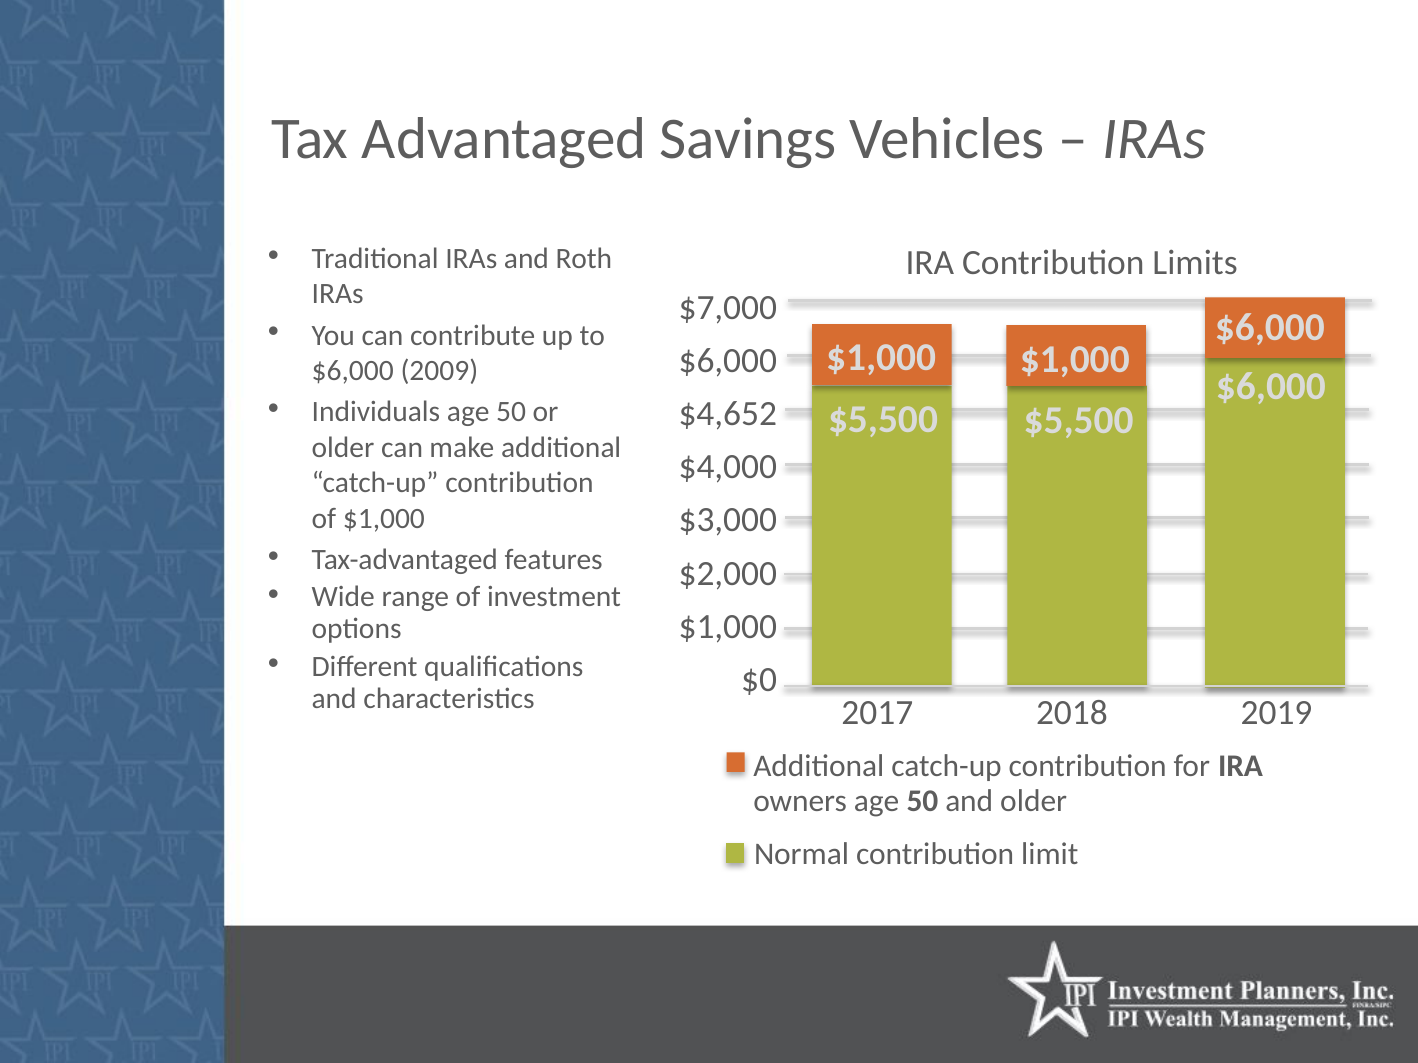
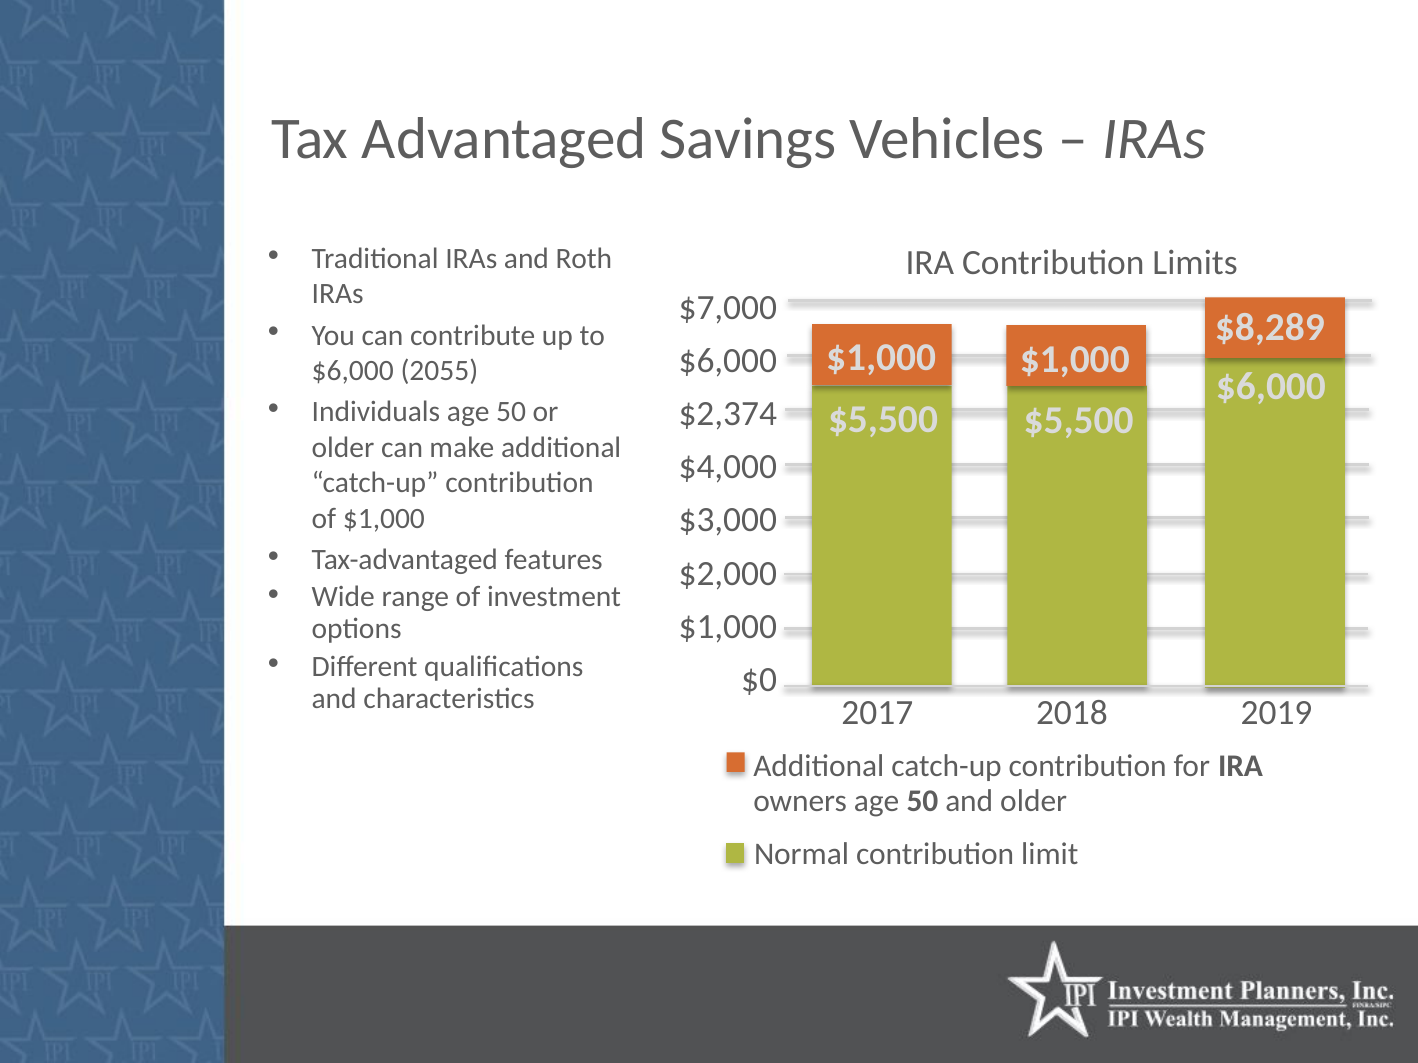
$6,000 at (1270, 327): $6,000 -> $8,289
2009: 2009 -> 2055
$4,652: $4,652 -> $2,374
